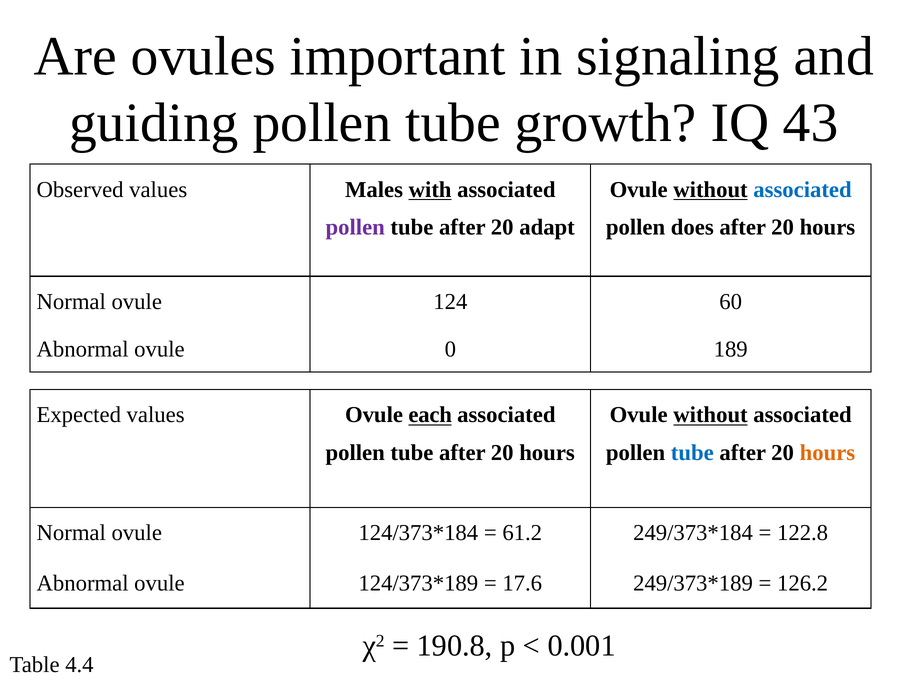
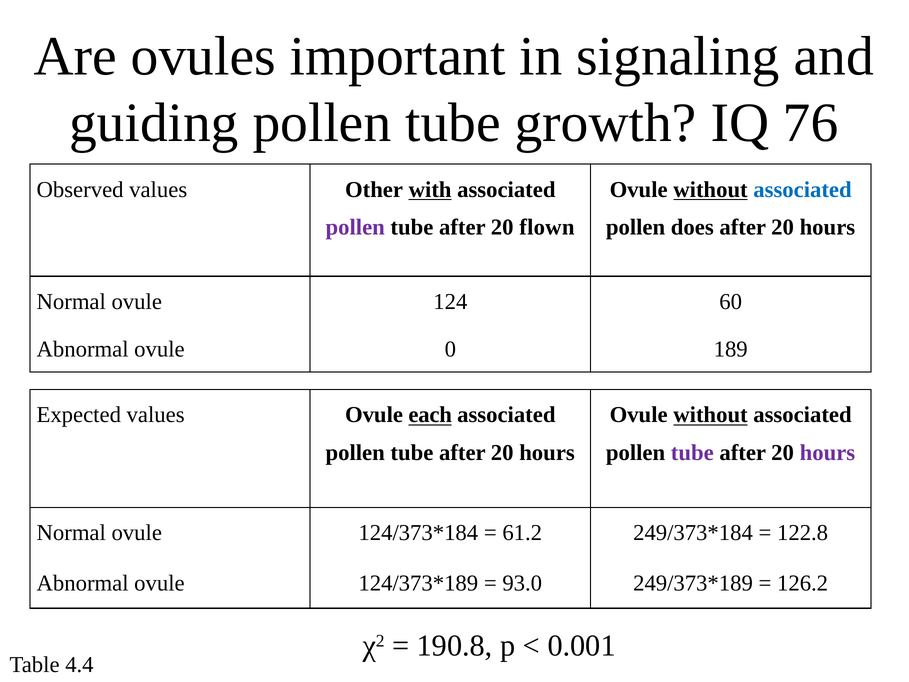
43: 43 -> 76
Males: Males -> Other
adapt: adapt -> flown
tube at (692, 452) colour: blue -> purple
hours at (827, 452) colour: orange -> purple
17.6: 17.6 -> 93.0
